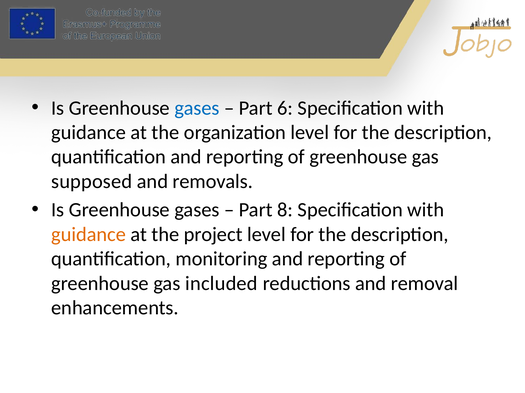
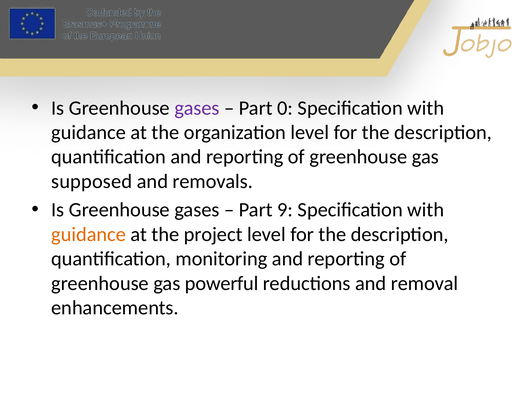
gases at (197, 108) colour: blue -> purple
6: 6 -> 0
8: 8 -> 9
included: included -> powerful
